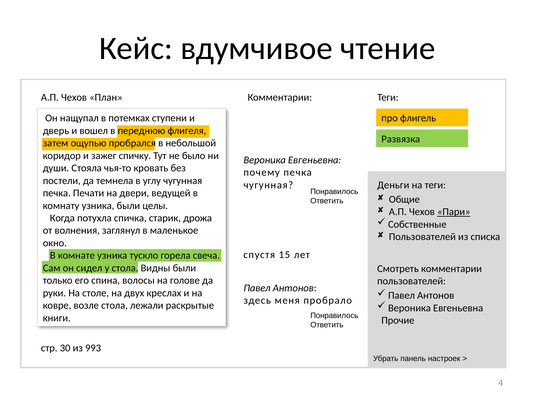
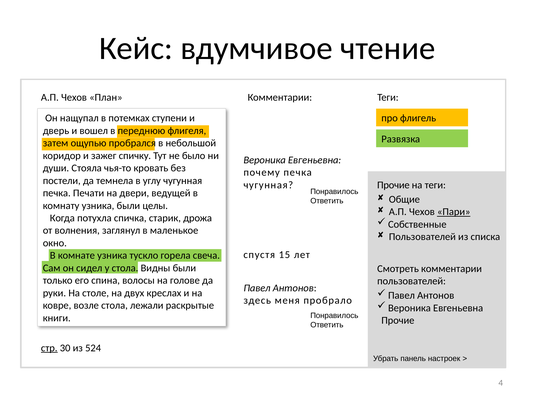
Деньги at (393, 185): Деньги -> Прочие
стр underline: none -> present
993: 993 -> 524
